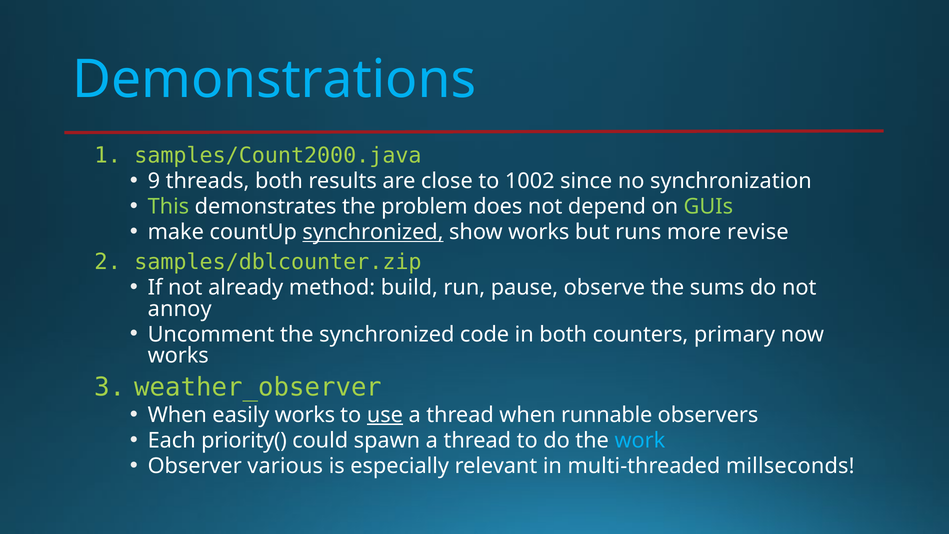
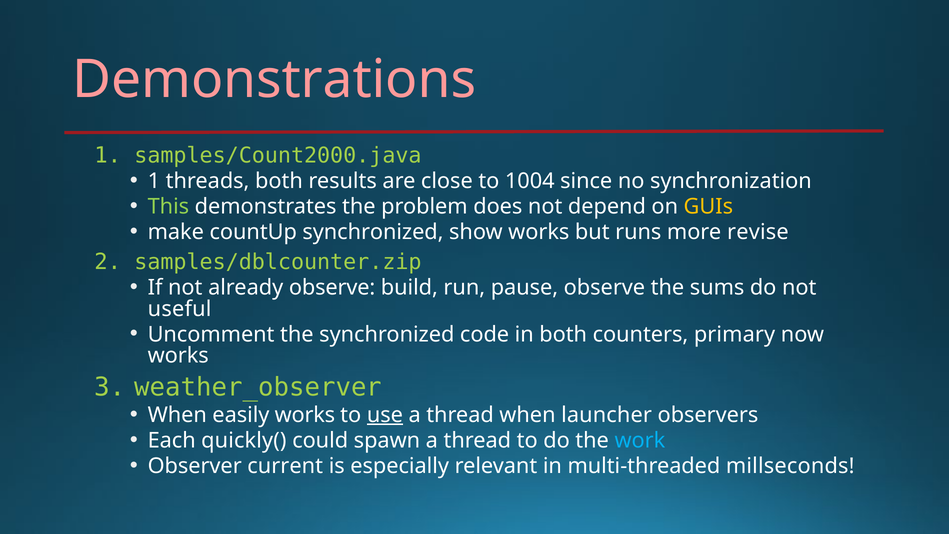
Demonstrations colour: light blue -> pink
9 at (154, 181): 9 -> 1
1002: 1002 -> 1004
GUIs colour: light green -> yellow
synchronized at (373, 232) underline: present -> none
already method: method -> observe
annoy: annoy -> useful
runnable: runnable -> launcher
priority(: priority( -> quickly(
various: various -> current
